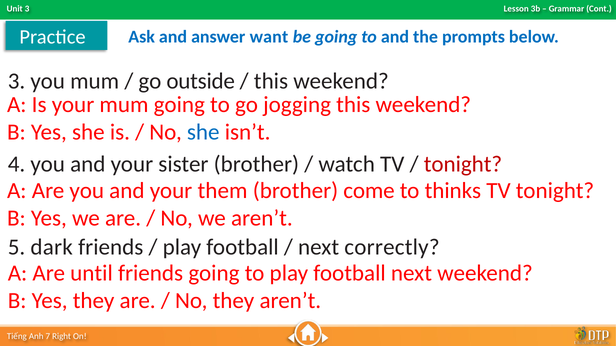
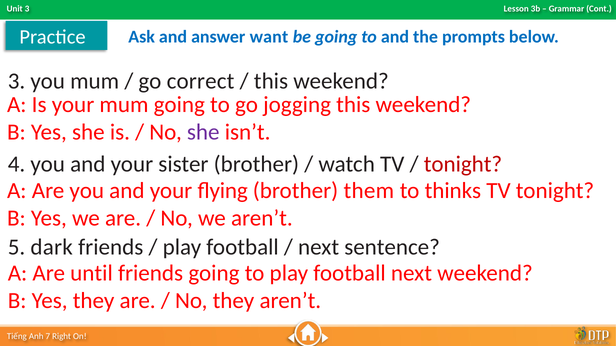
outside: outside -> correct
she at (203, 132) colour: blue -> purple
them: them -> ﬂying
come: come -> them
correctly: correctly -> sentence
